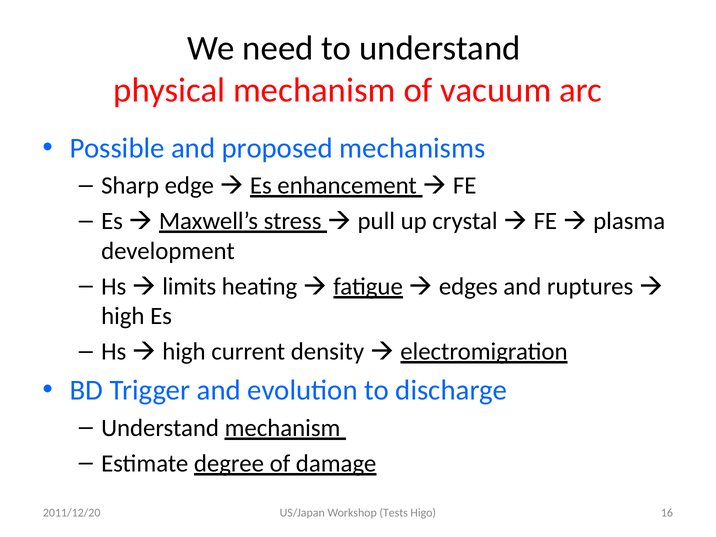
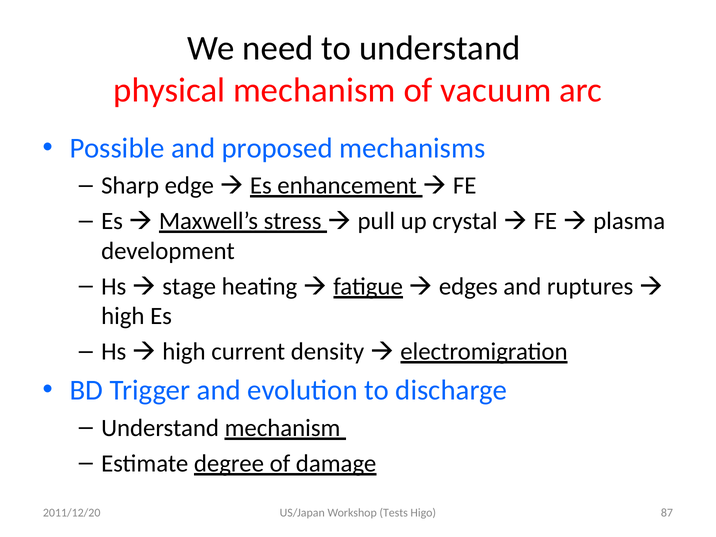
limits: limits -> stage
16: 16 -> 87
